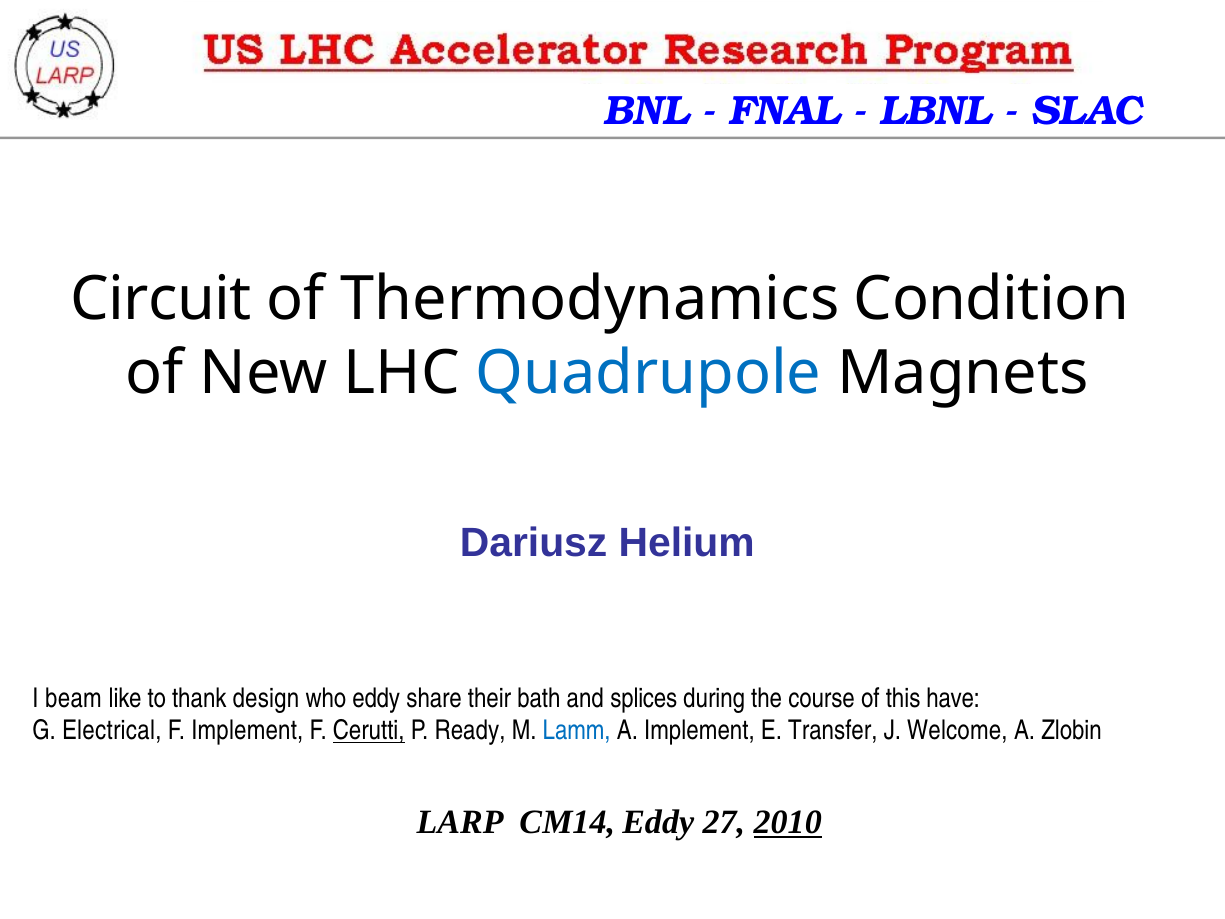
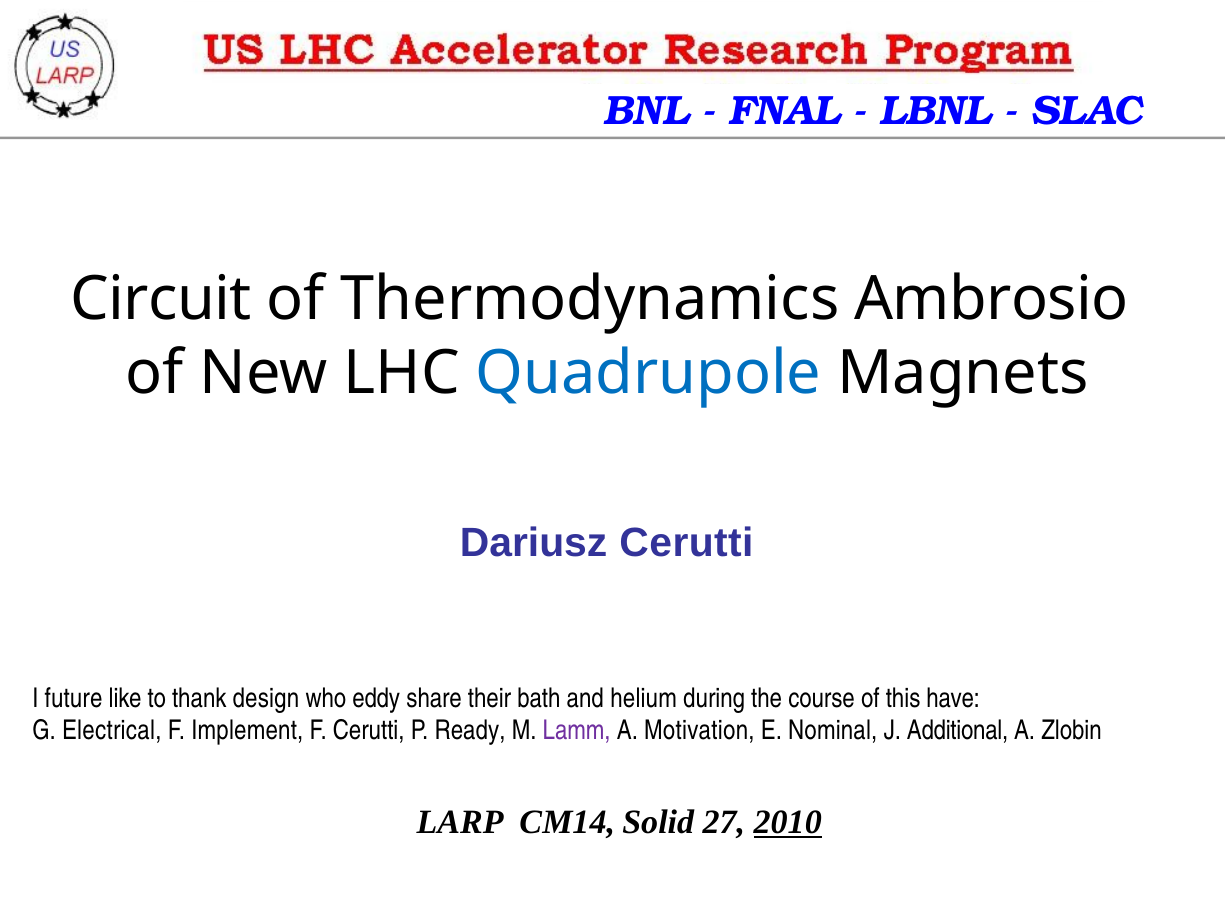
Condition: Condition -> Ambrosio
Dariusz Helium: Helium -> Cerutti
beam: beam -> future
splices: splices -> helium
Cerutti at (369, 731) underline: present -> none
Lamm colour: blue -> purple
A Implement: Implement -> Motivation
Transfer: Transfer -> Nominal
Welcome: Welcome -> Additional
CM14 Eddy: Eddy -> Solid
